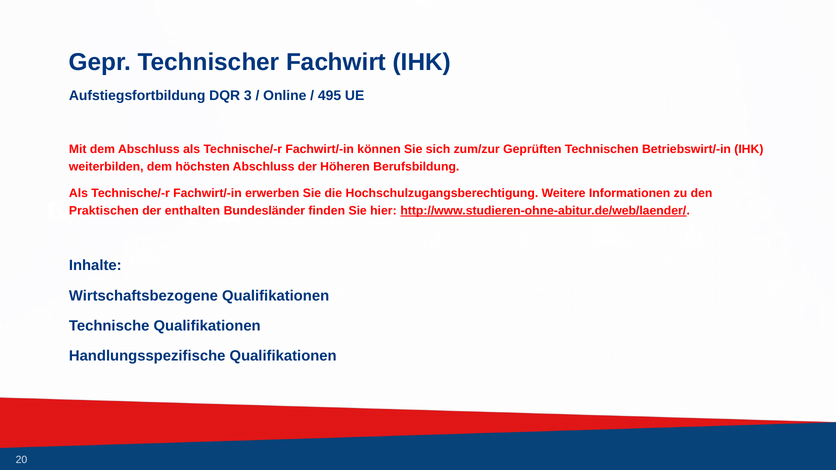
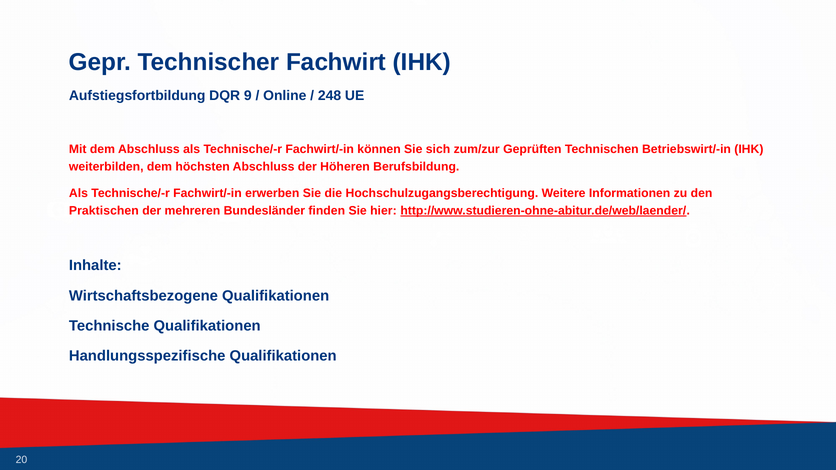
3: 3 -> 9
495: 495 -> 248
enthalten: enthalten -> mehreren
